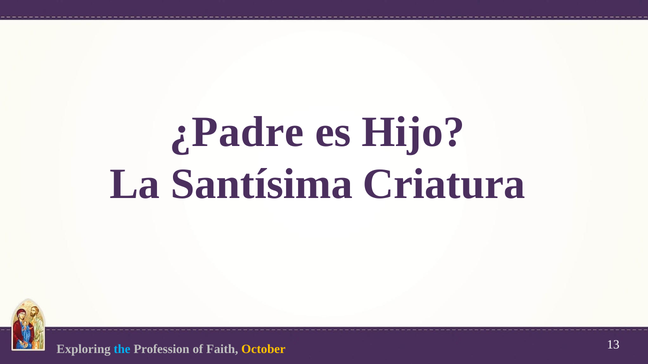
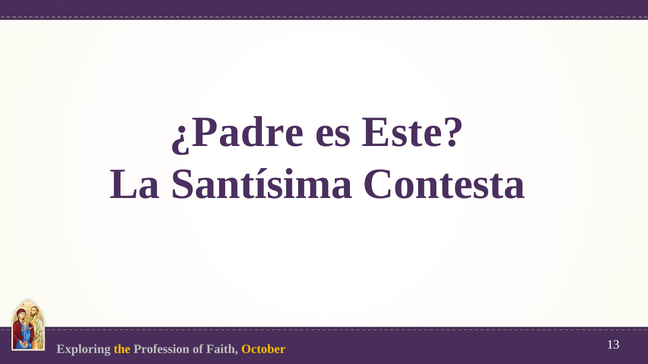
Hijo: Hijo -> Este
Criatura: Criatura -> Contesta
the colour: light blue -> yellow
